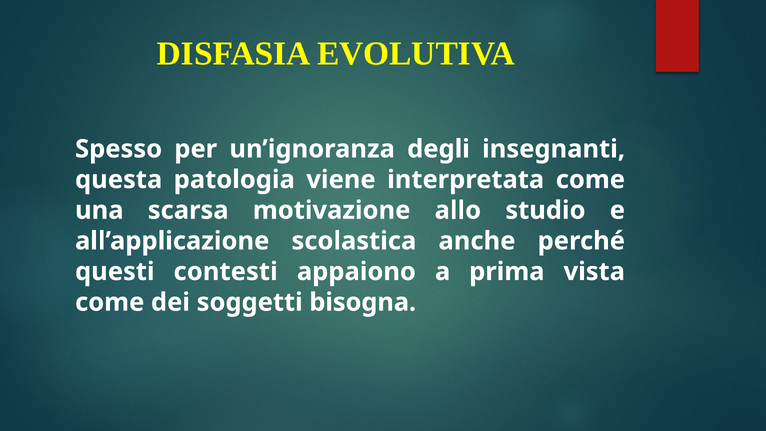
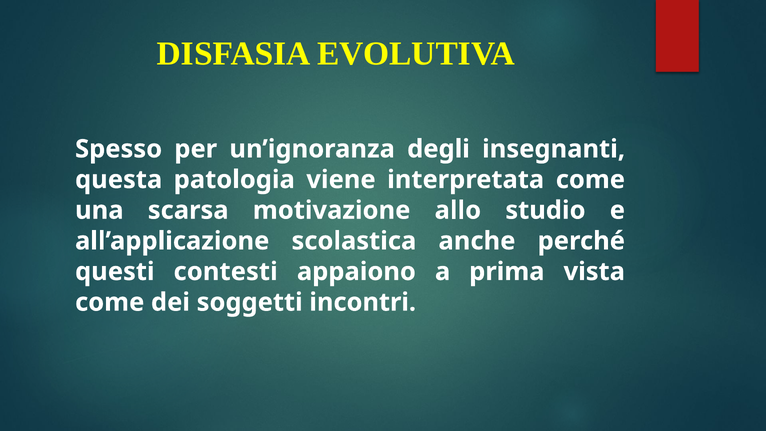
bisogna: bisogna -> incontri
